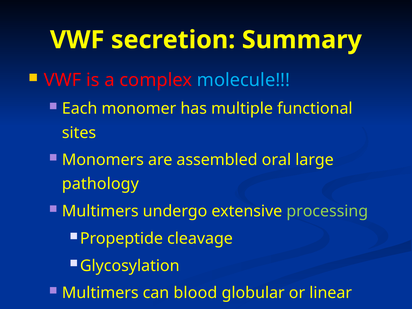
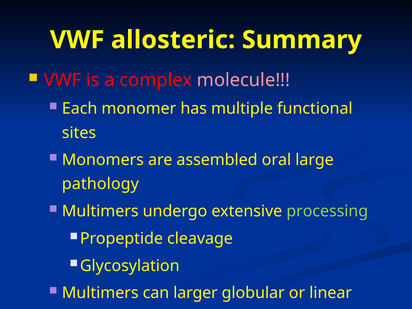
secretion: secretion -> allosteric
molecule colour: light blue -> pink
blood: blood -> larger
